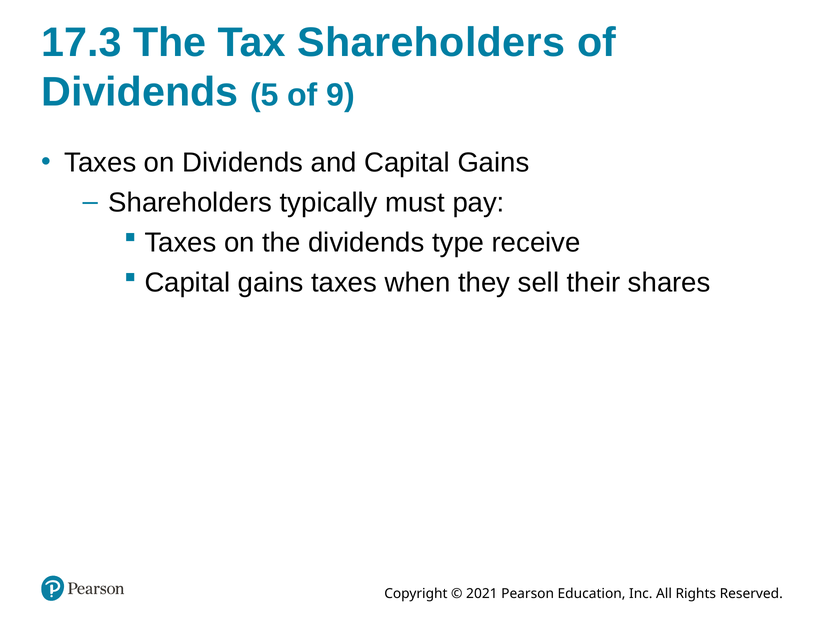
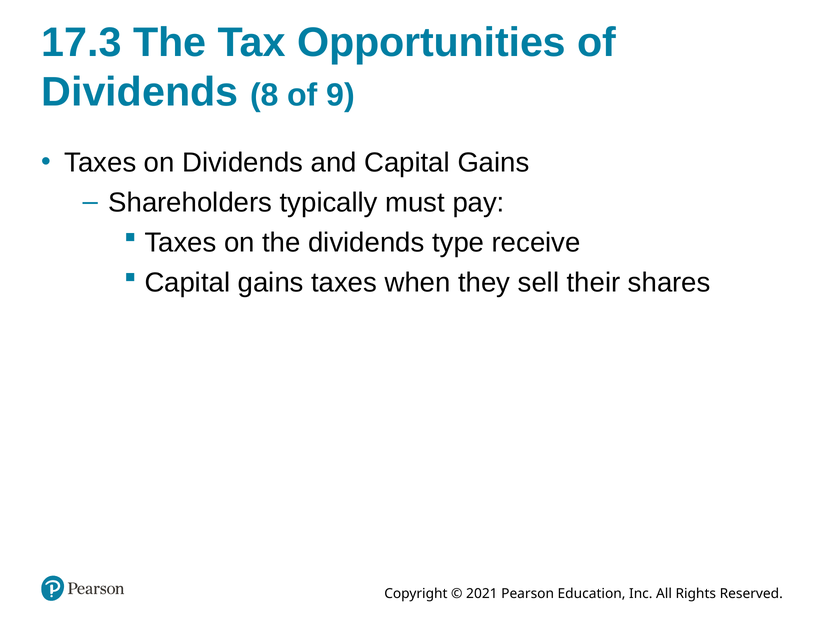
Tax Shareholders: Shareholders -> Opportunities
5: 5 -> 8
